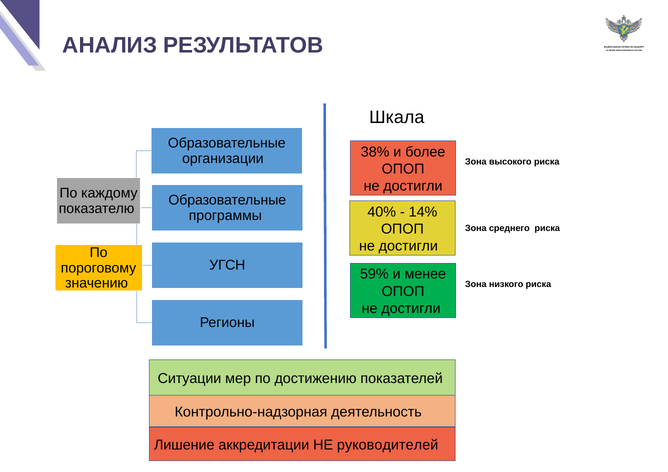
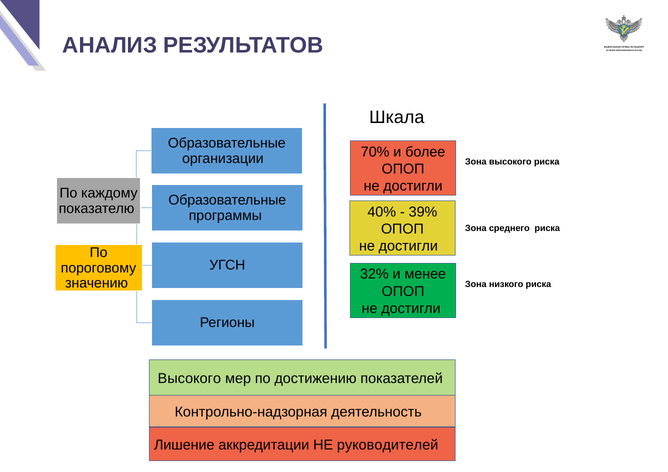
38%: 38% -> 70%
14%: 14% -> 39%
59%: 59% -> 32%
Ситуации at (190, 379): Ситуации -> Высокого
